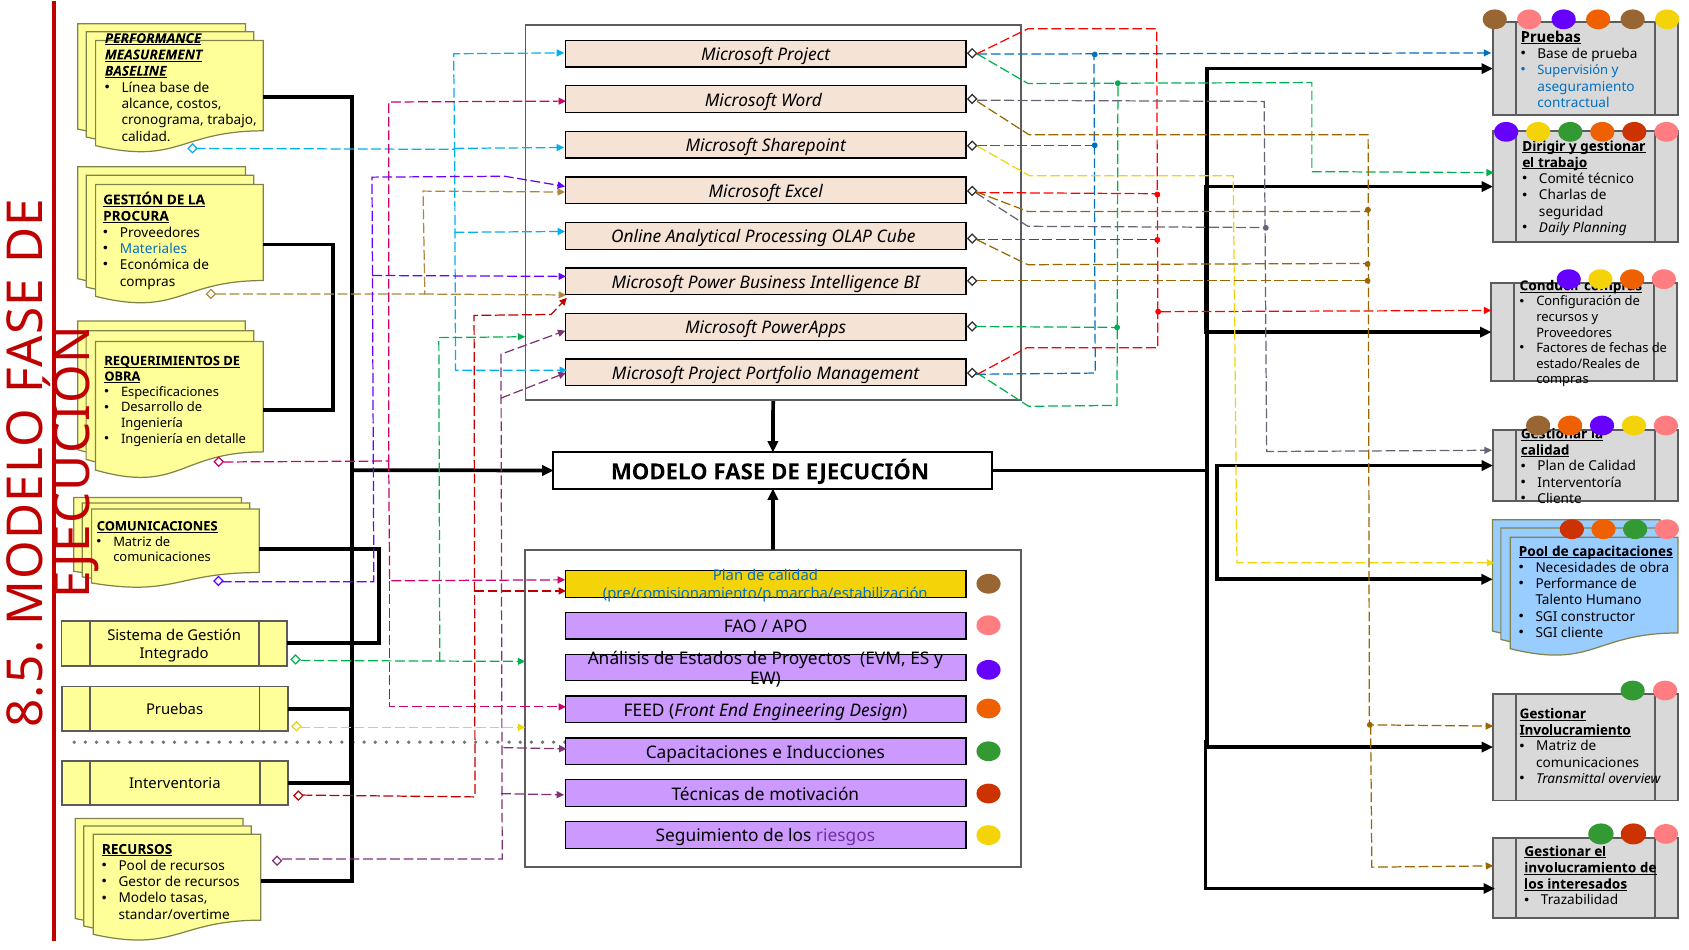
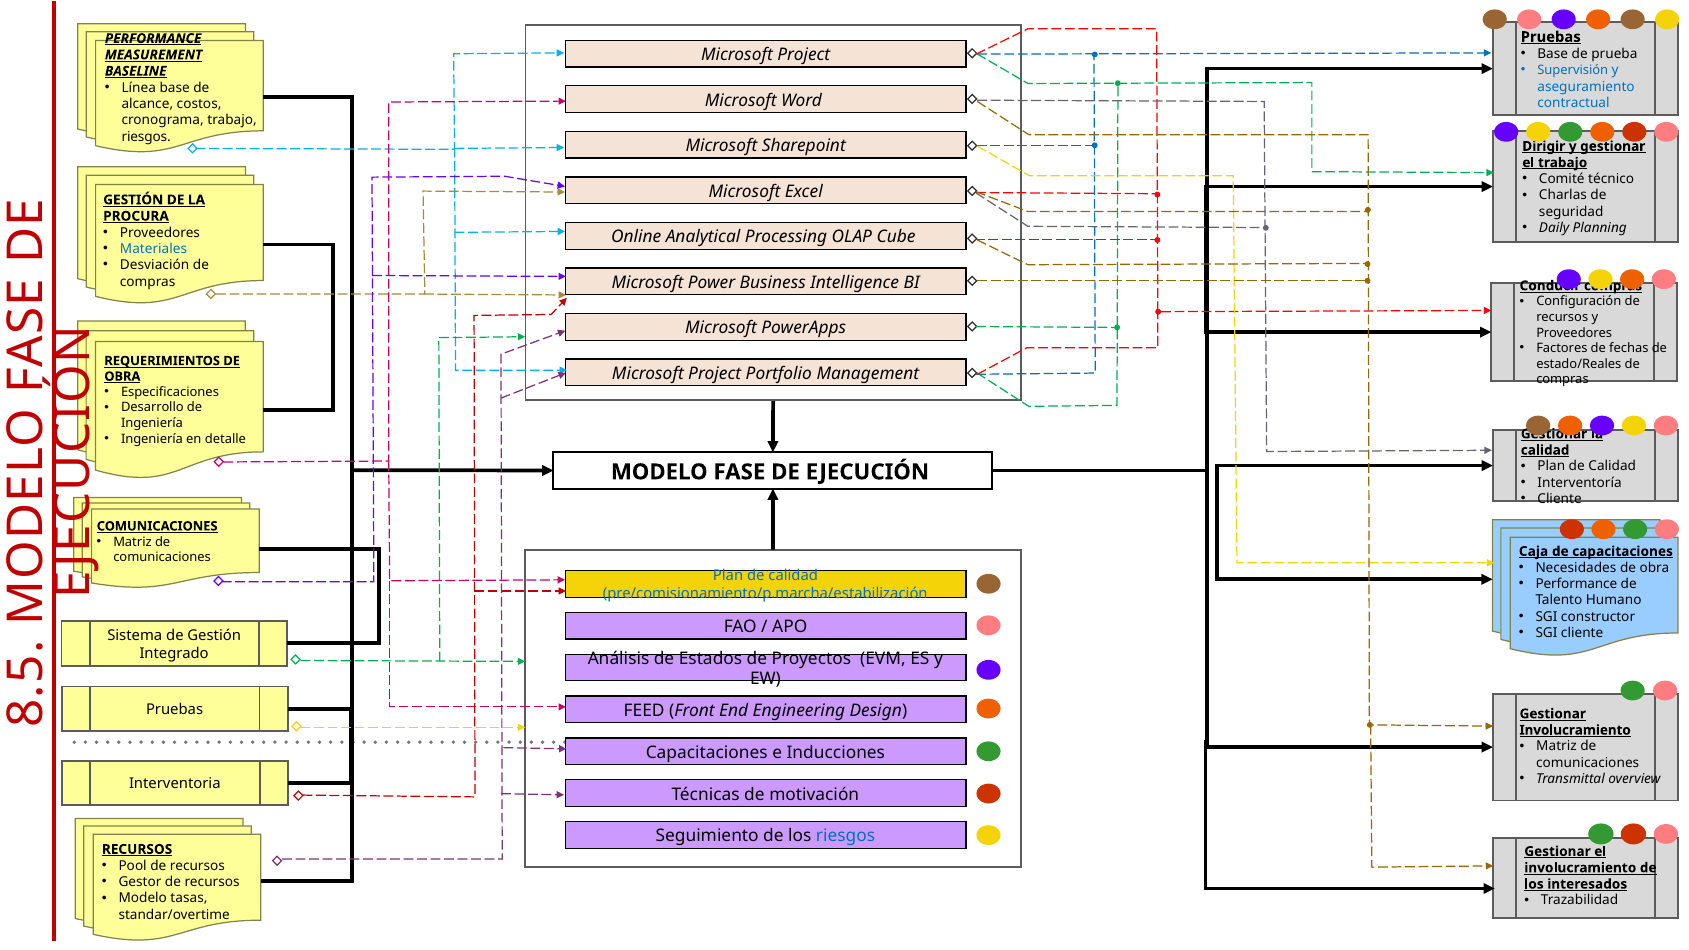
calidad at (146, 137): calidad -> riesgos
Económica: Económica -> Desviación
Pool at (1534, 551): Pool -> Caja
riesgos at (846, 836) colour: purple -> blue
